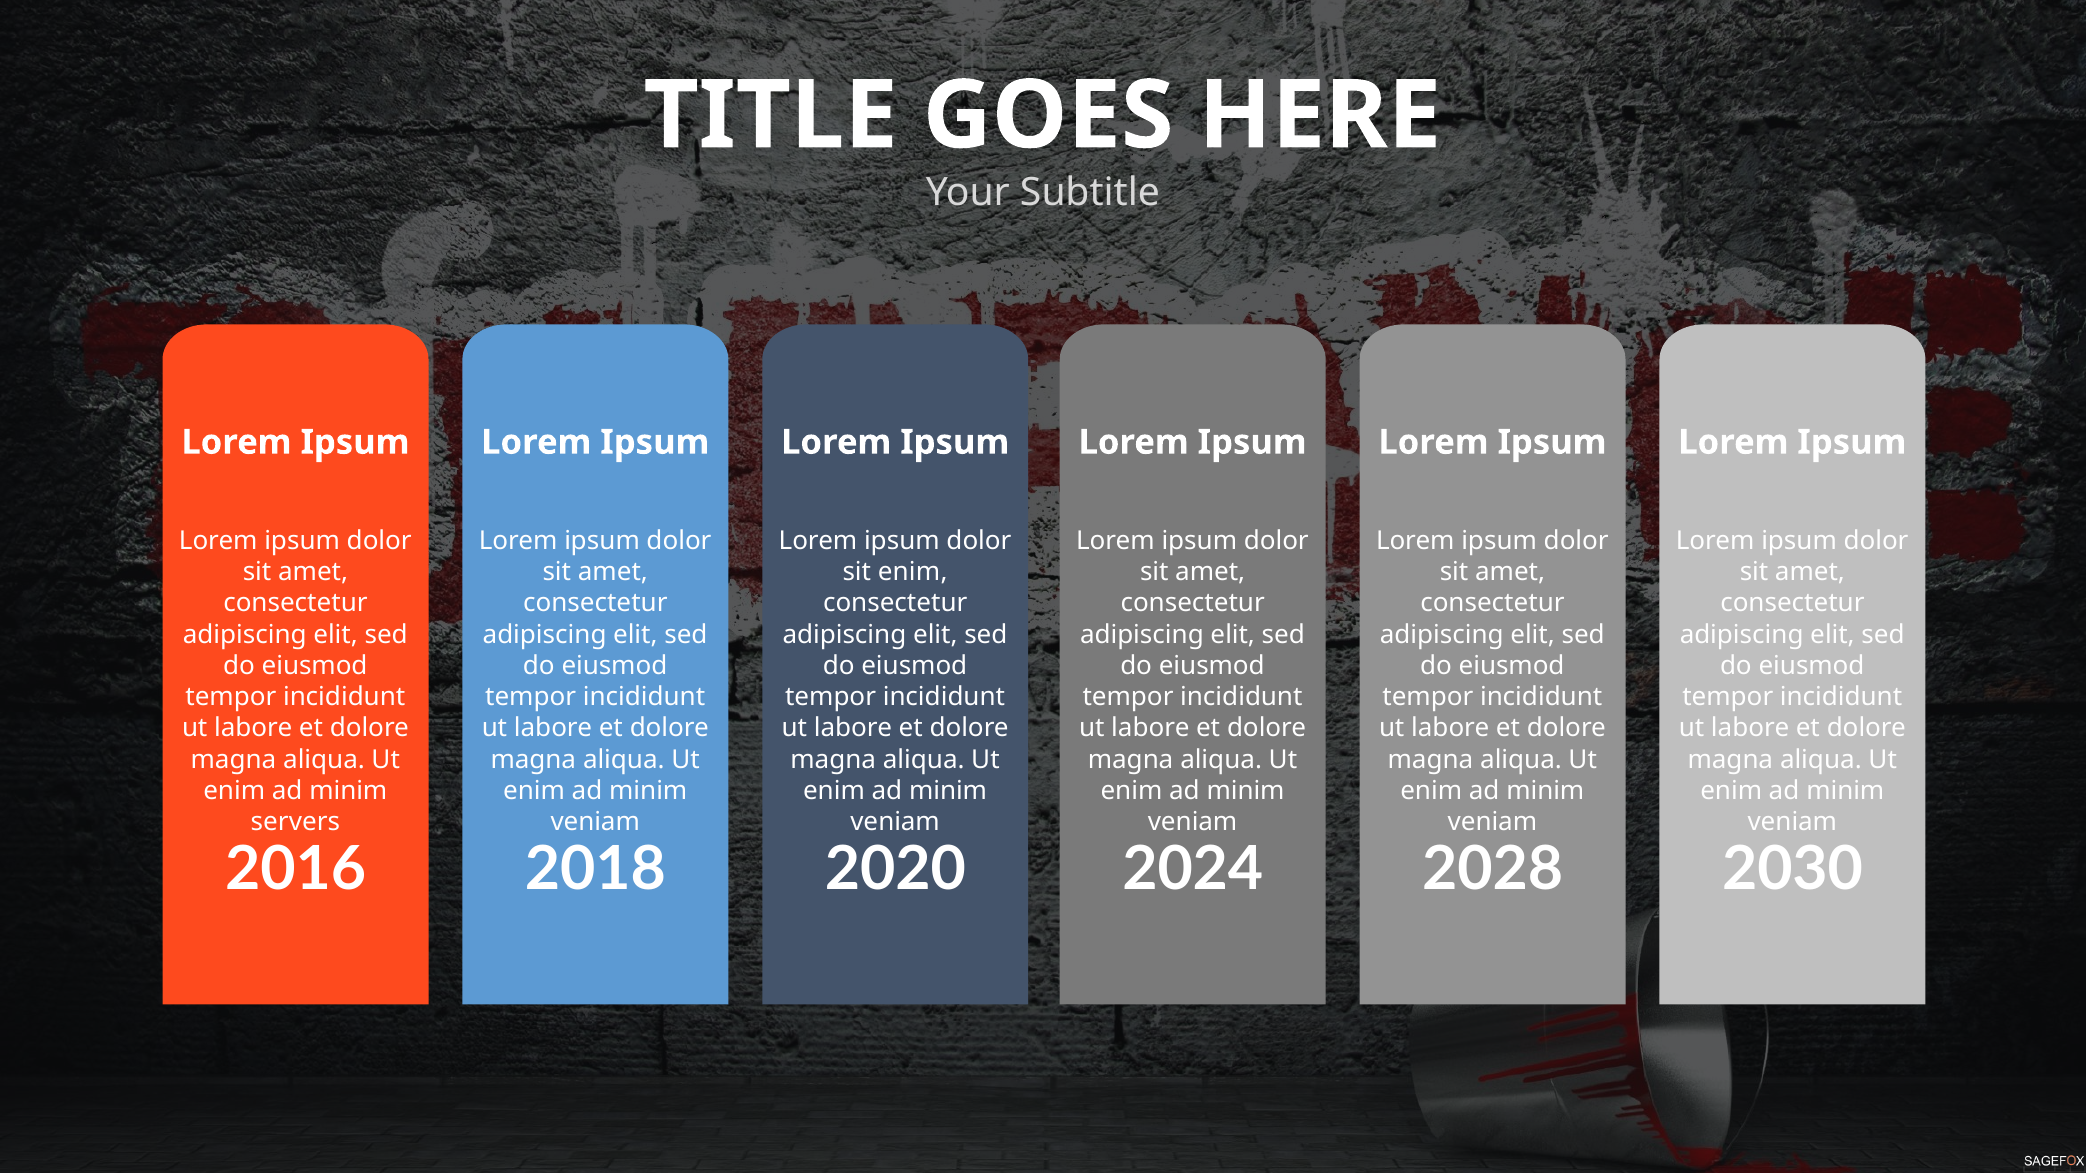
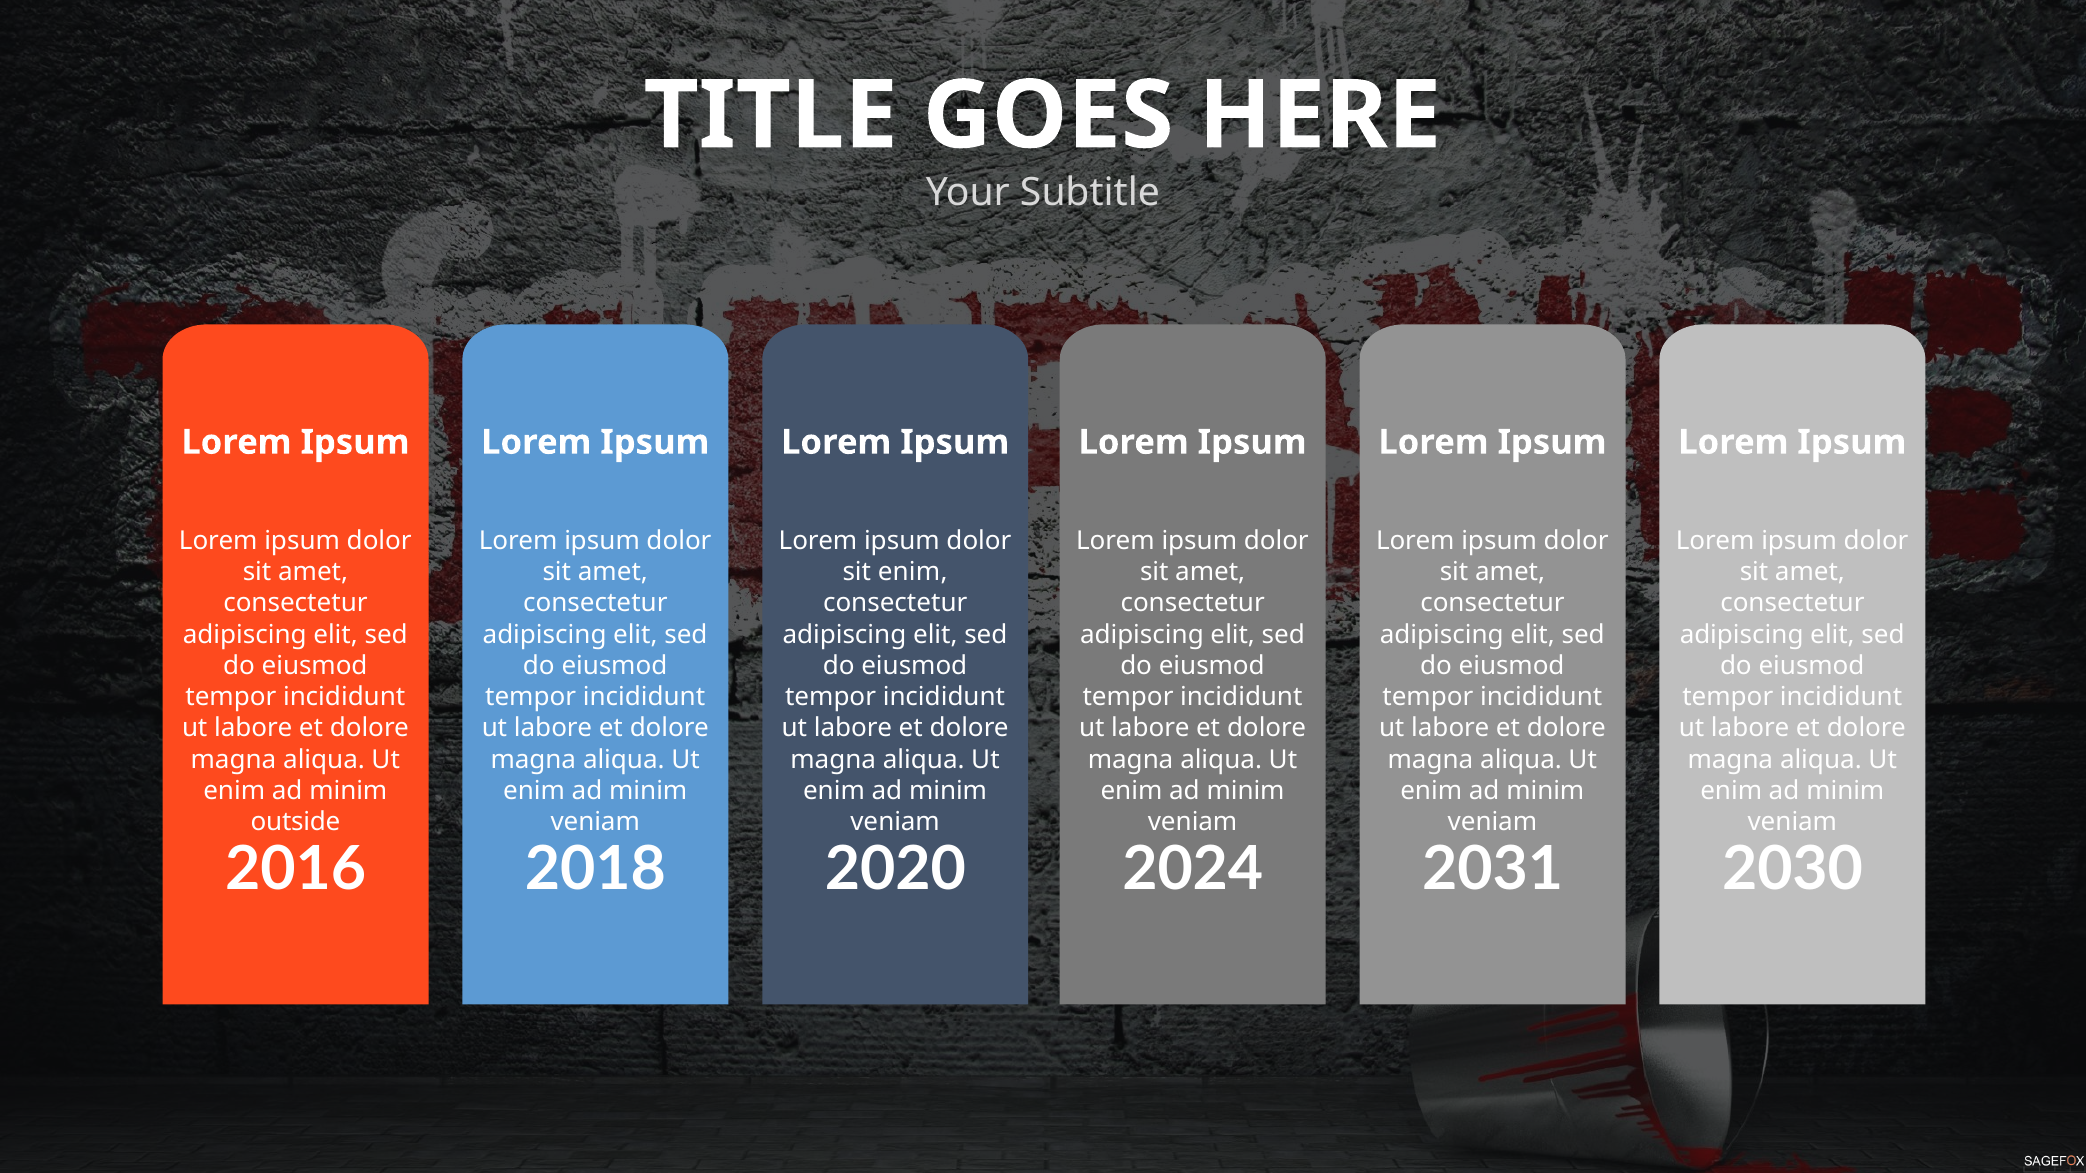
servers: servers -> outside
2028: 2028 -> 2031
